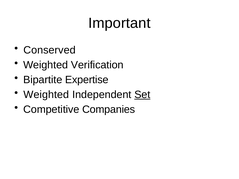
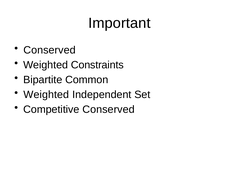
Verification: Verification -> Constraints
Expertise: Expertise -> Common
Set underline: present -> none
Competitive Companies: Companies -> Conserved
